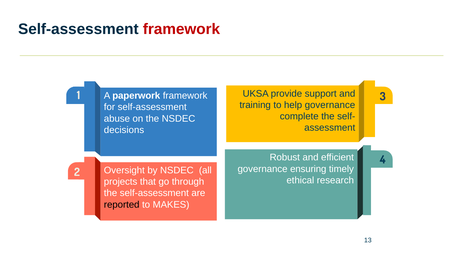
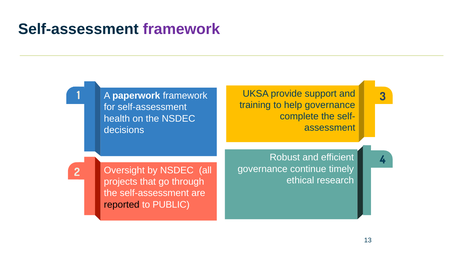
framework at (181, 29) colour: red -> purple
abuse: abuse -> health
ensuring: ensuring -> continue
MAKES: MAKES -> PUBLIC
